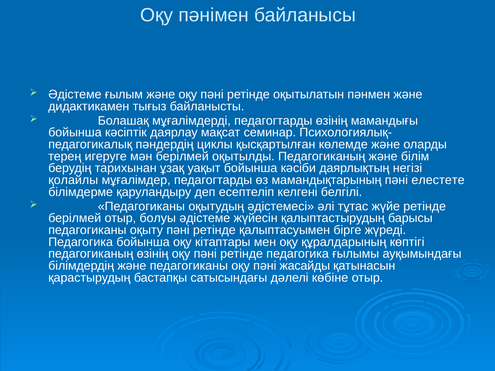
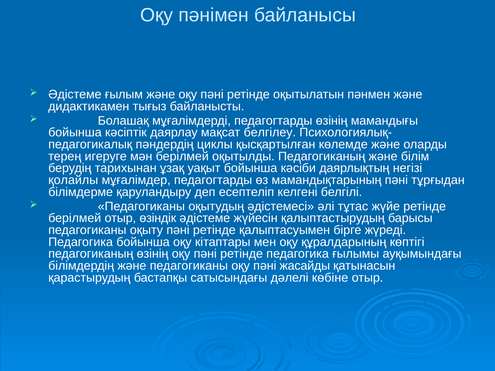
семинар: семинар -> белгілеу
елестете: елестете -> тұрғыдан
болуы: болуы -> өзіндік
